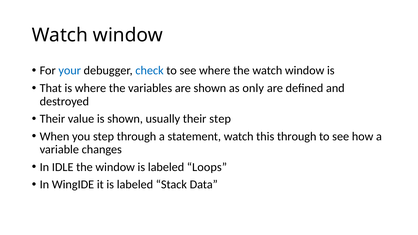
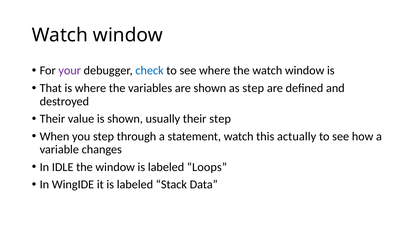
your colour: blue -> purple
as only: only -> step
this through: through -> actually
